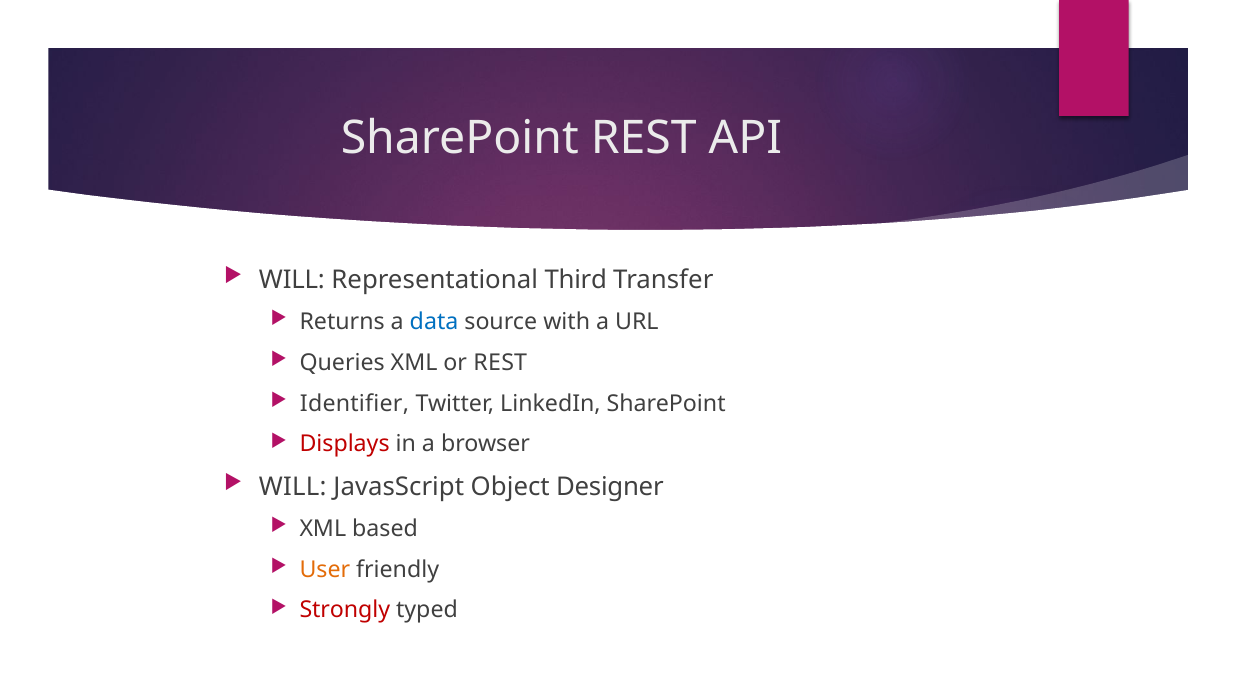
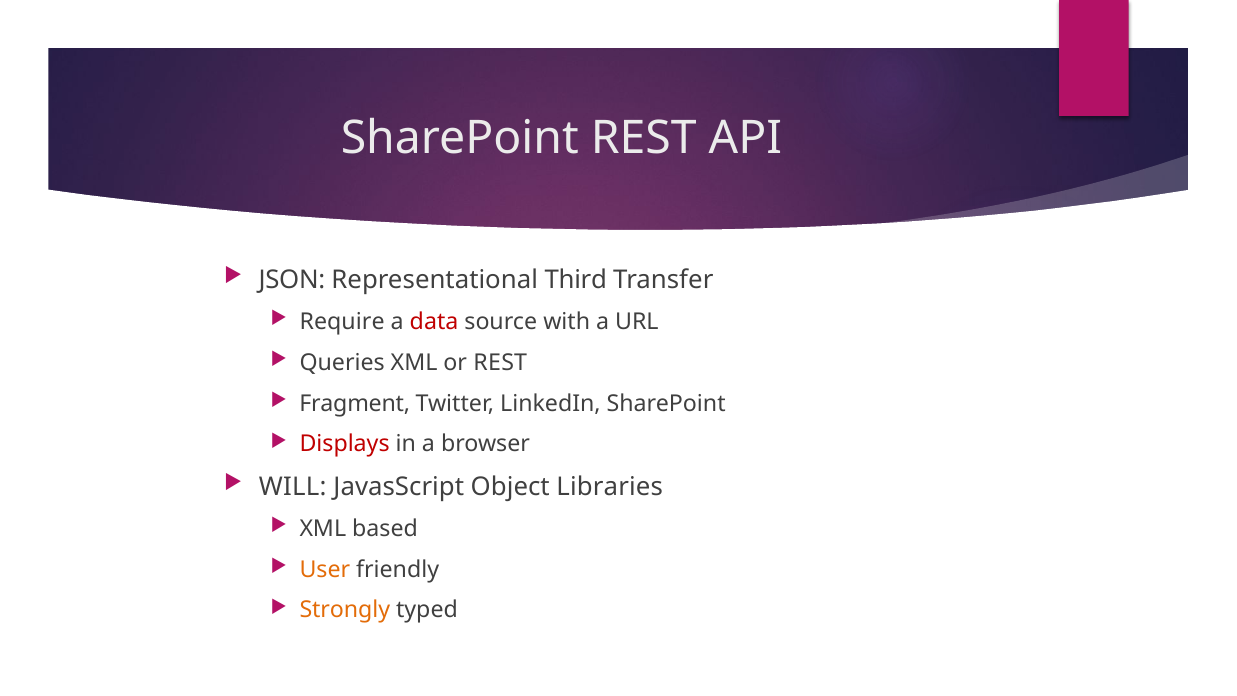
WILL at (292, 280): WILL -> JSON
Returns: Returns -> Require
data colour: blue -> red
Identifier: Identifier -> Fragment
Designer: Designer -> Libraries
Strongly colour: red -> orange
